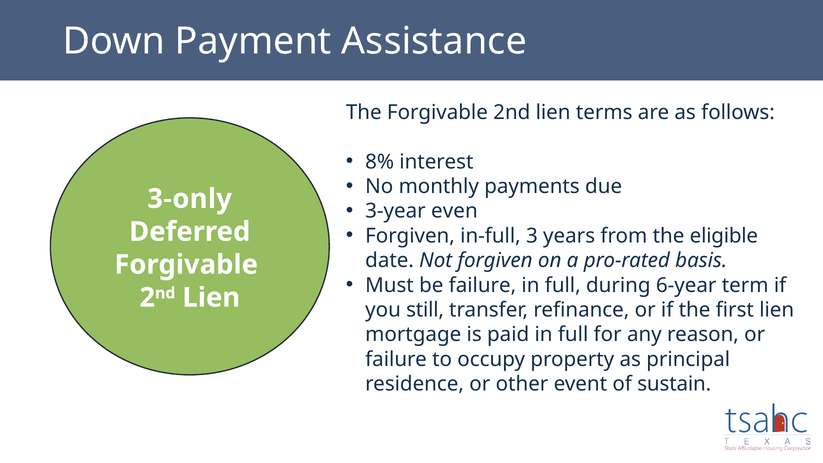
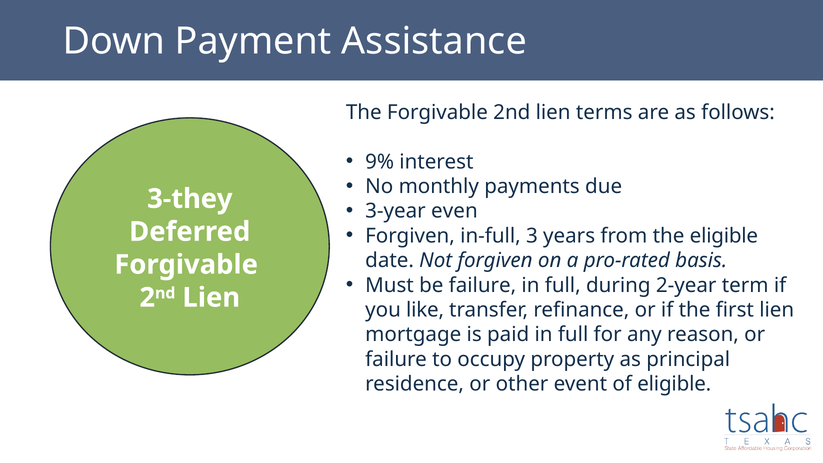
8%: 8% -> 9%
3-only: 3-only -> 3-they
6-year: 6-year -> 2-year
still: still -> like
of sustain: sustain -> eligible
